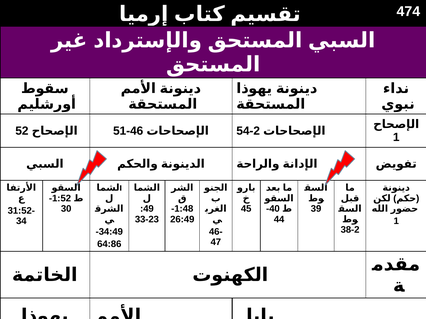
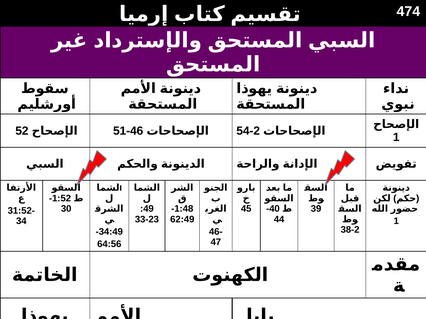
26:49: 26:49 -> 62:49
64:86: 64:86 -> 64:56
